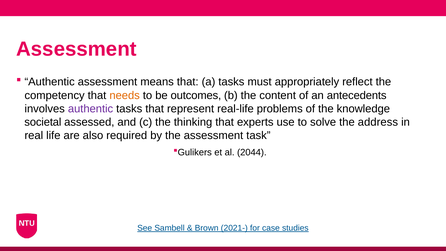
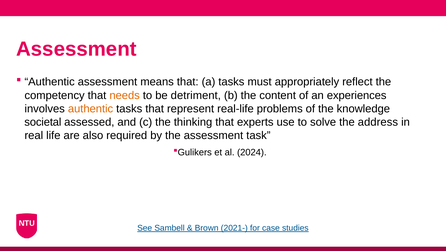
outcomes: outcomes -> detriment
antecedents: antecedents -> experiences
authentic at (91, 109) colour: purple -> orange
2044: 2044 -> 2024
